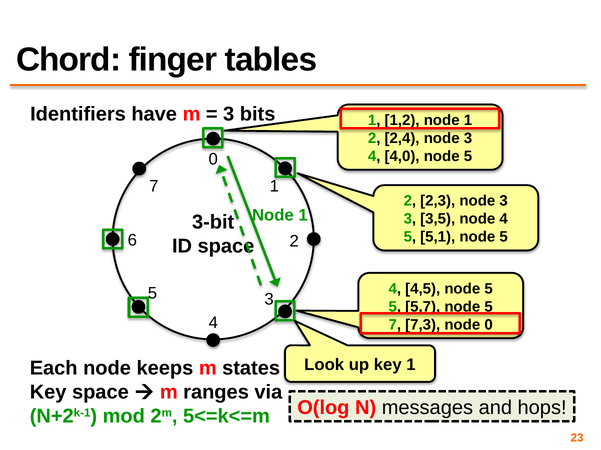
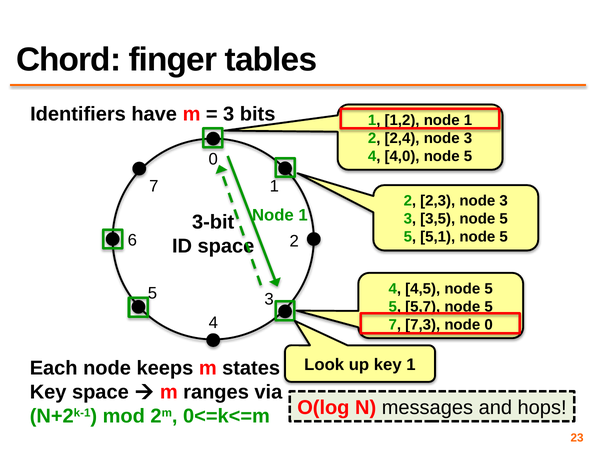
3,5 node 4: 4 -> 5
5<=k<=m: 5<=k<=m -> 0<=k<=m
